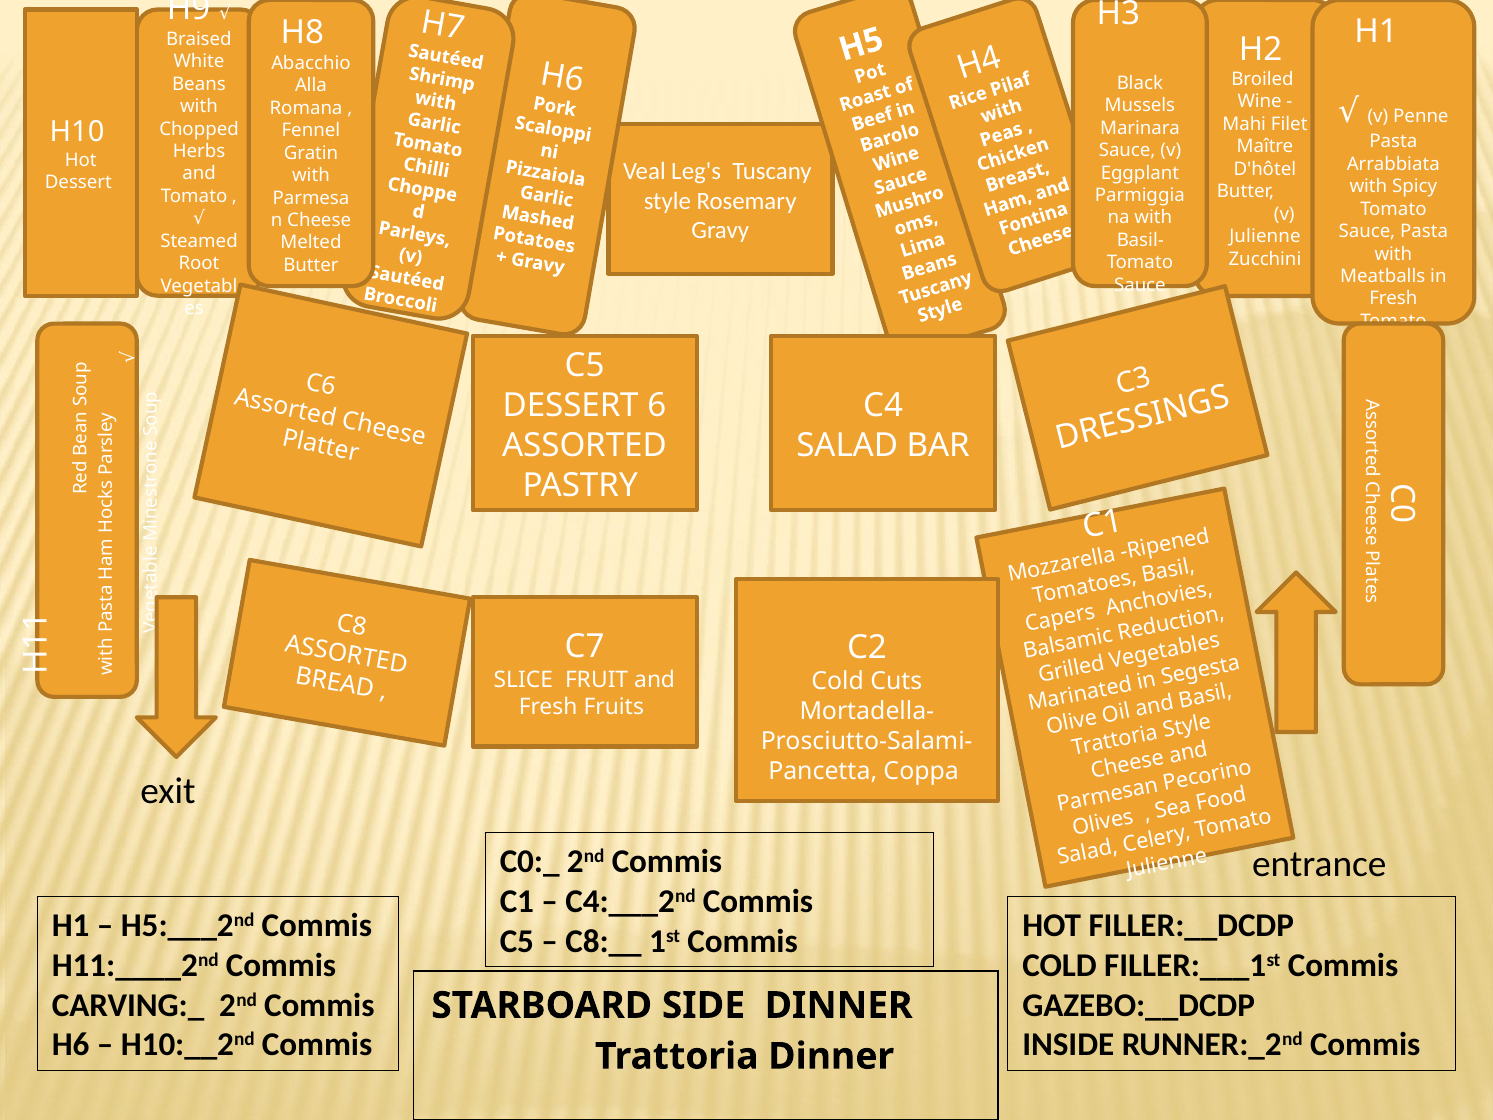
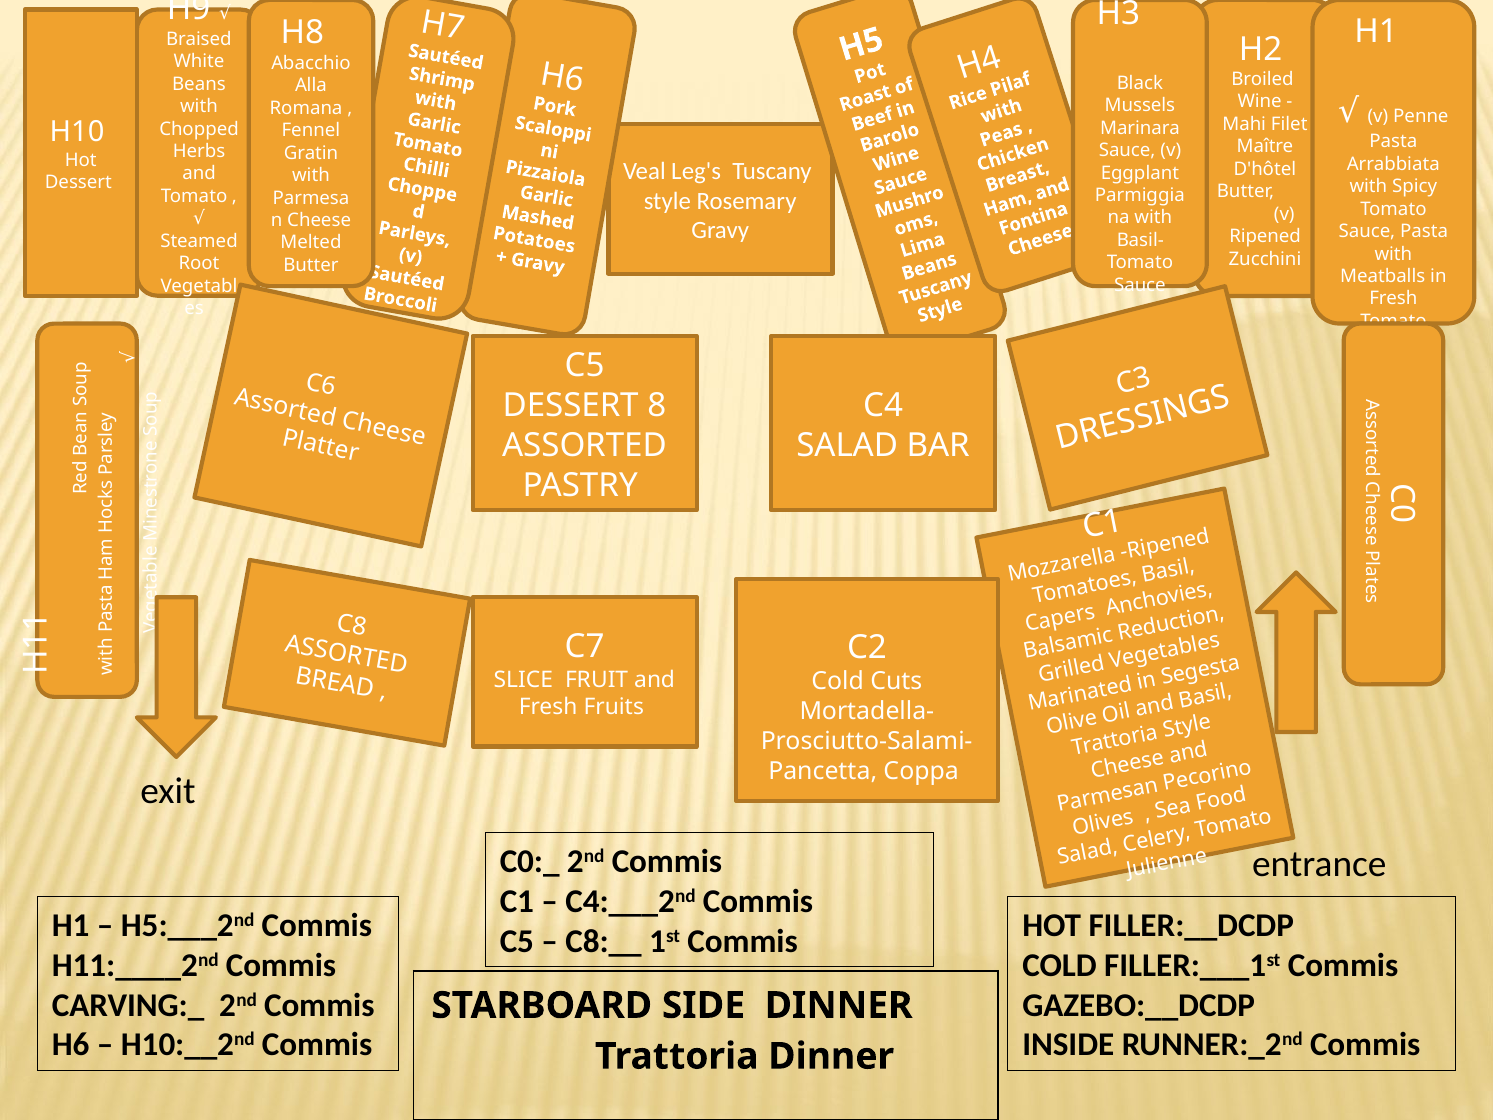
Julienne at (1265, 236): Julienne -> Ripened
DESSERT 6: 6 -> 8
